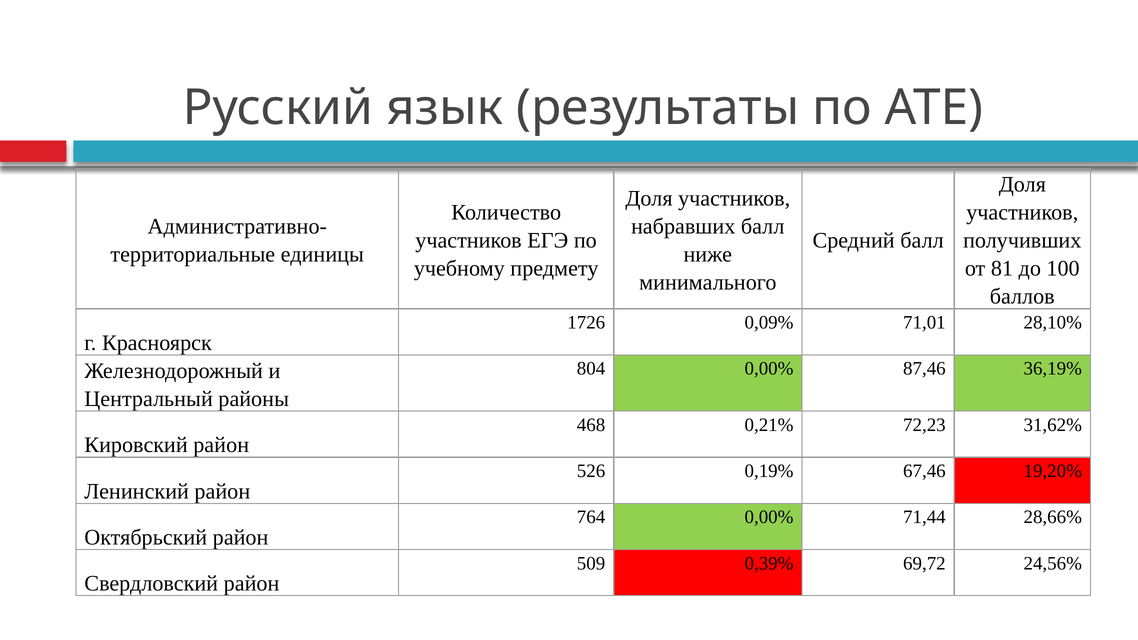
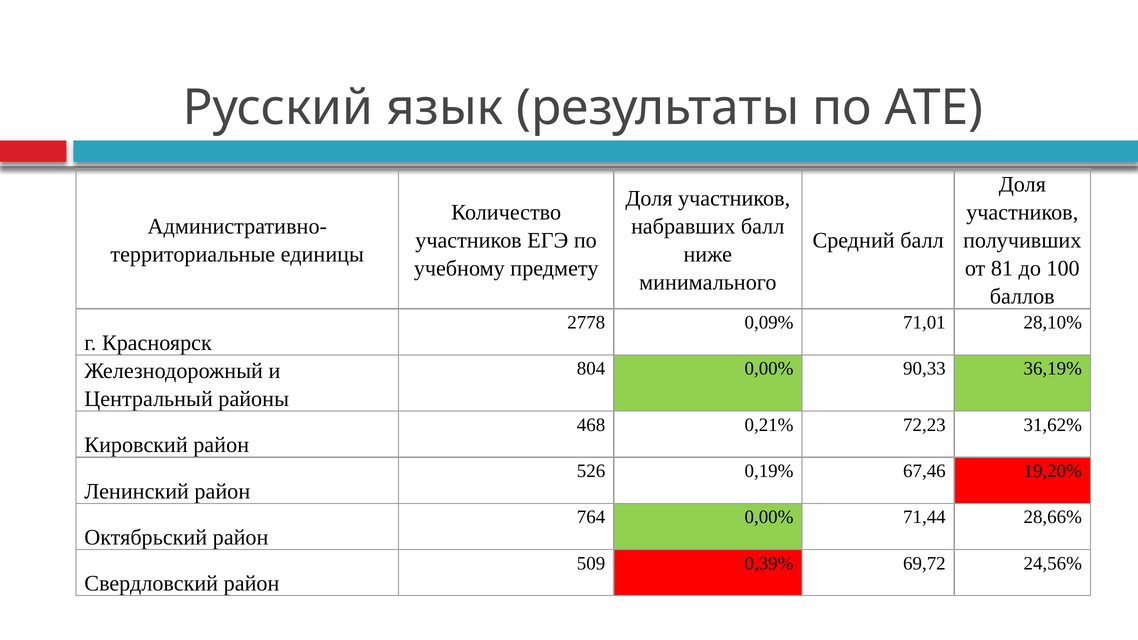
1726: 1726 -> 2778
87,46: 87,46 -> 90,33
